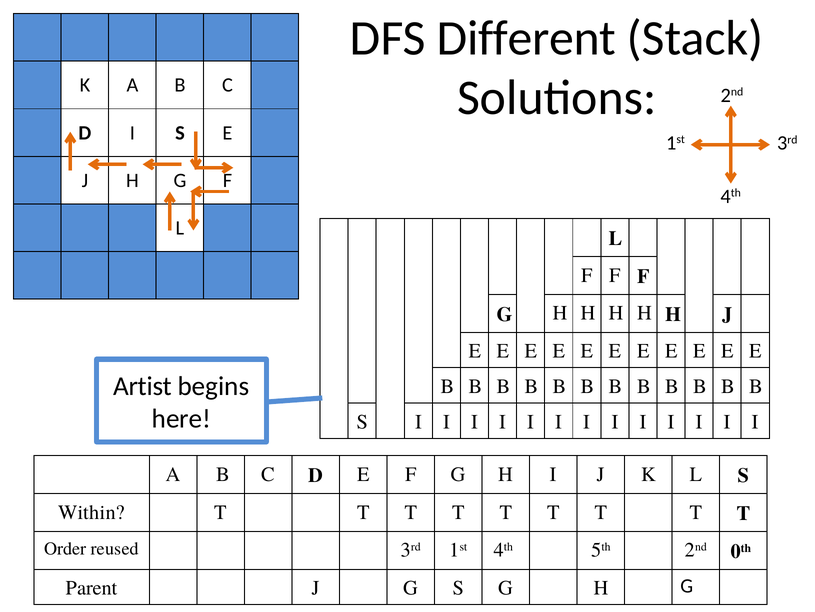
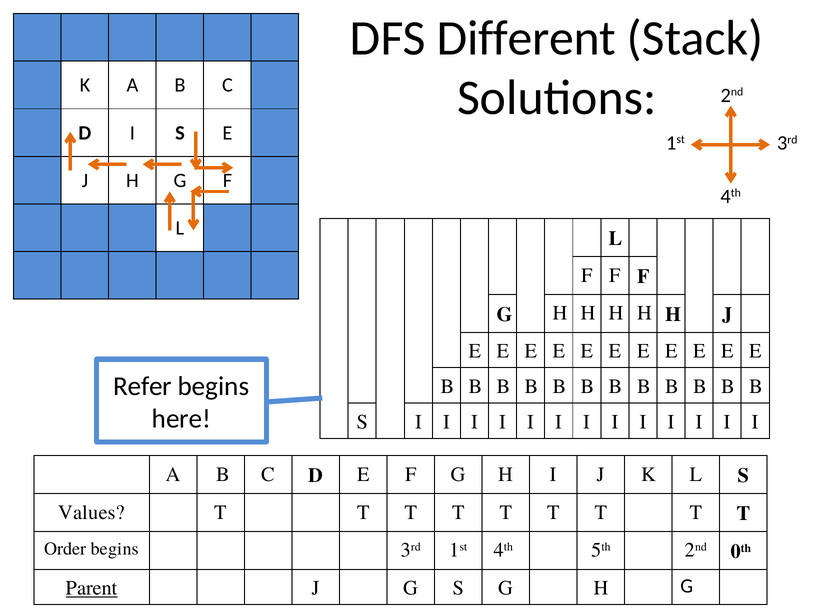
Artist: Artist -> Refer
Within: Within -> Values
Order reused: reused -> begins
Parent underline: none -> present
